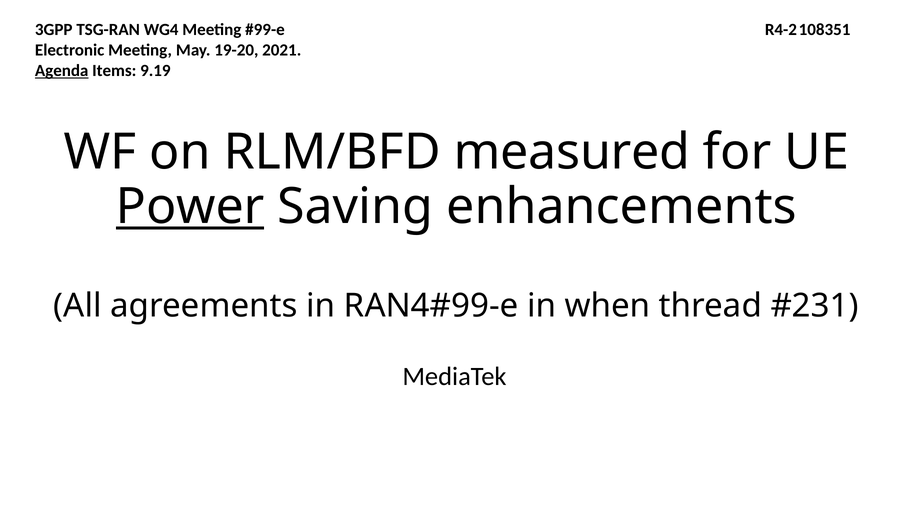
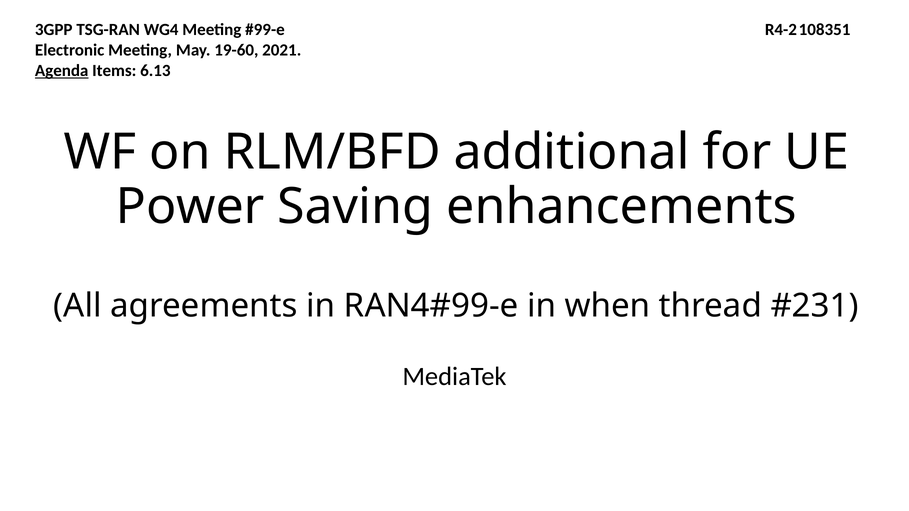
19-20: 19-20 -> 19-60
9.19: 9.19 -> 6.13
measured: measured -> additional
Power underline: present -> none
